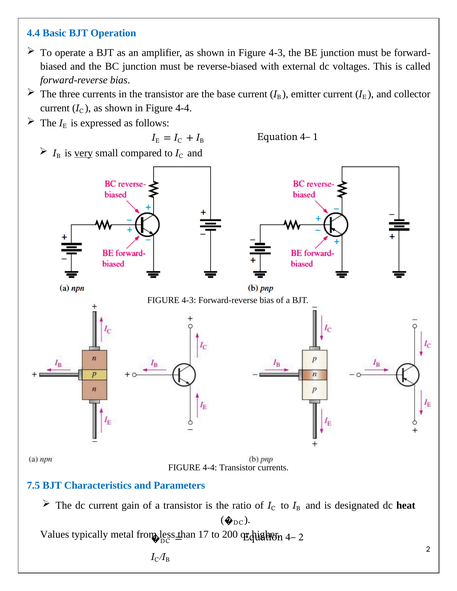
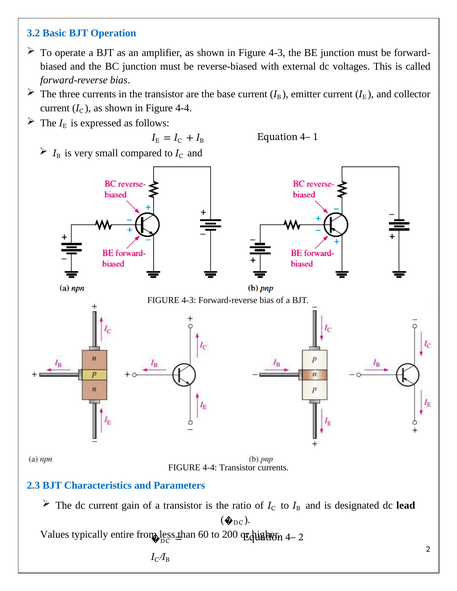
4.4: 4.4 -> 3.2
very underline: present -> none
7.5: 7.5 -> 2.3
heat: heat -> lead
metal: metal -> entire
17: 17 -> 60
